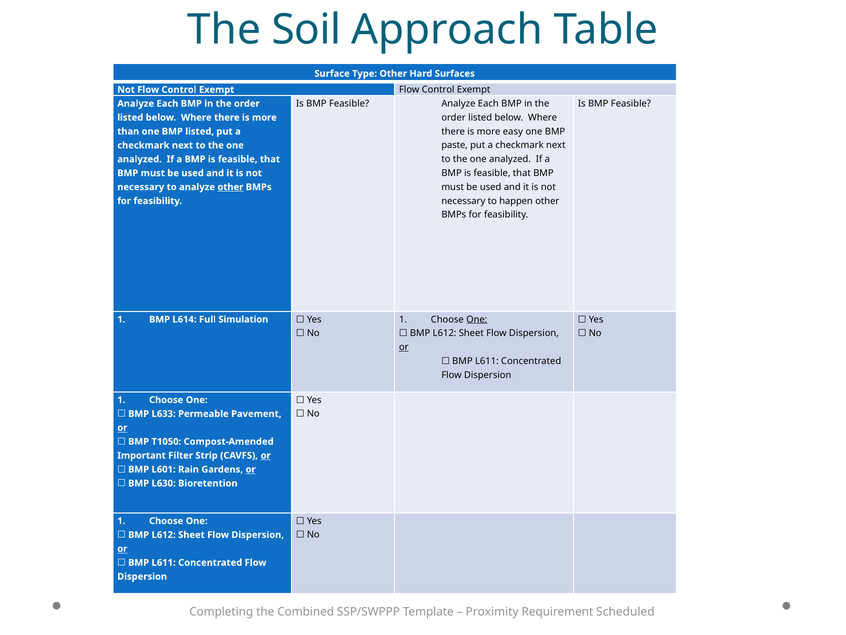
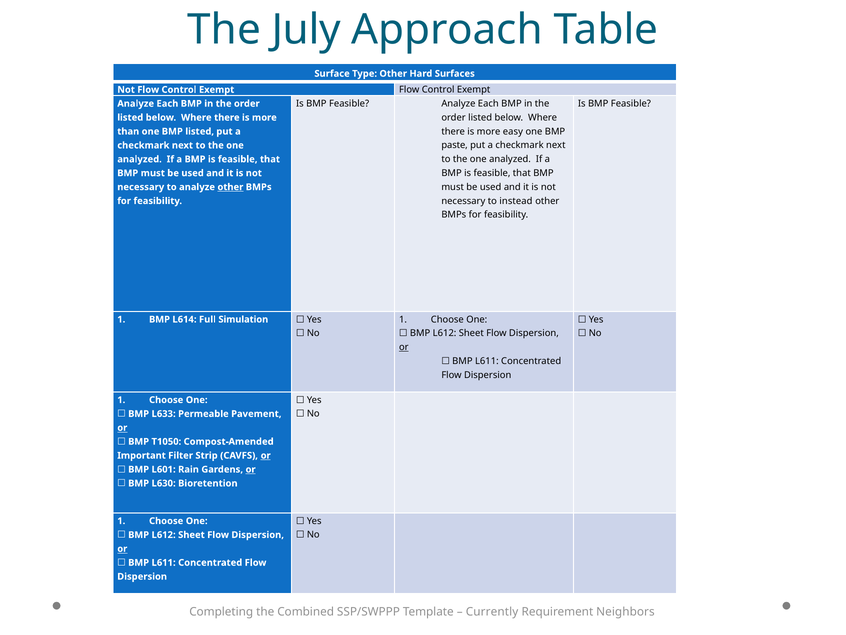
Soil: Soil -> July
happen: happen -> instead
One at (477, 319) underline: present -> none
Proximity: Proximity -> Currently
Scheduled: Scheduled -> Neighbors
